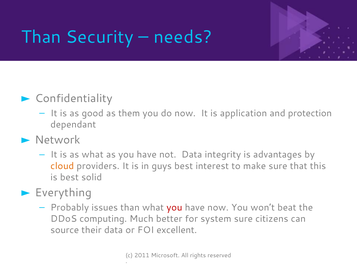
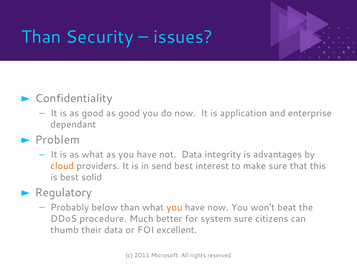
needs: needs -> issues
good as them: them -> good
protection: protection -> enterprise
Network: Network -> Problem
guys: guys -> send
Everything: Everything -> Regulatory
issues: issues -> below
you at (174, 207) colour: red -> orange
computing: computing -> procedure
source: source -> thumb
